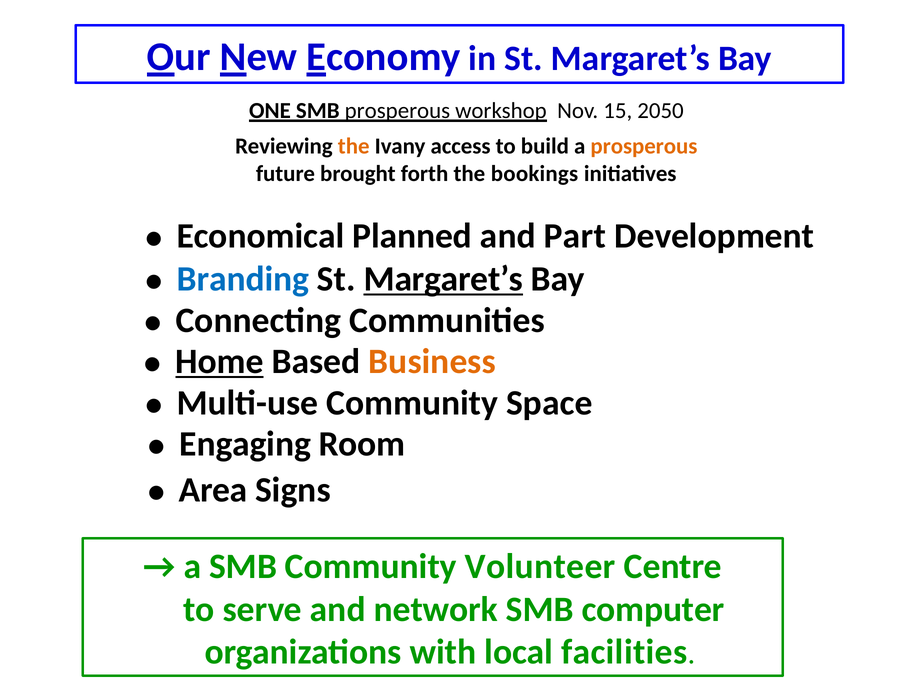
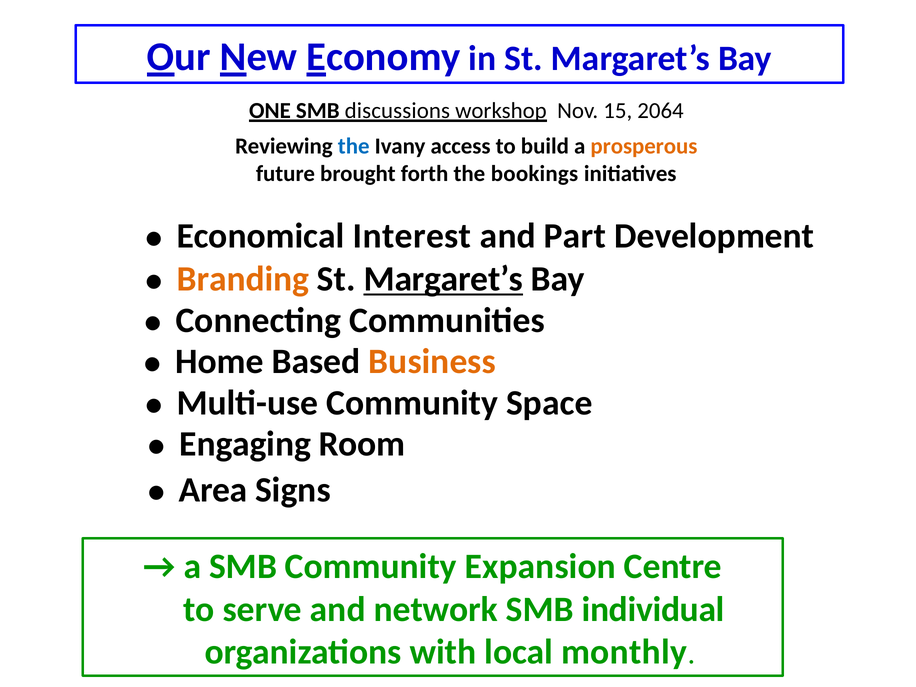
SMB prosperous: prosperous -> discussions
2050: 2050 -> 2064
the at (354, 146) colour: orange -> blue
Planned: Planned -> Interest
Branding colour: blue -> orange
Home underline: present -> none
Volunteer: Volunteer -> Expansion
computer: computer -> individual
facilities: facilities -> monthly
